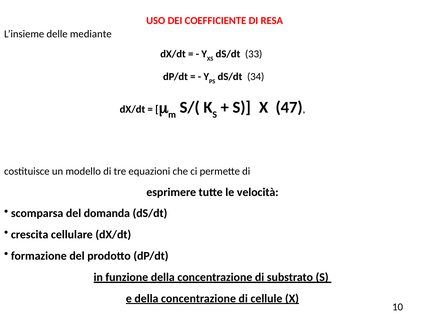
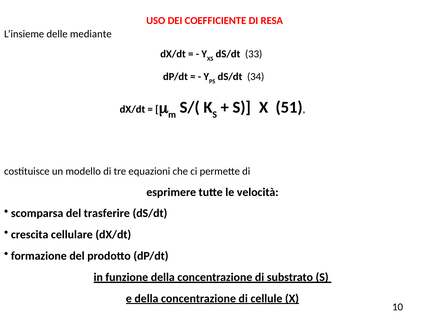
47: 47 -> 51
domanda: domanda -> trasferire
